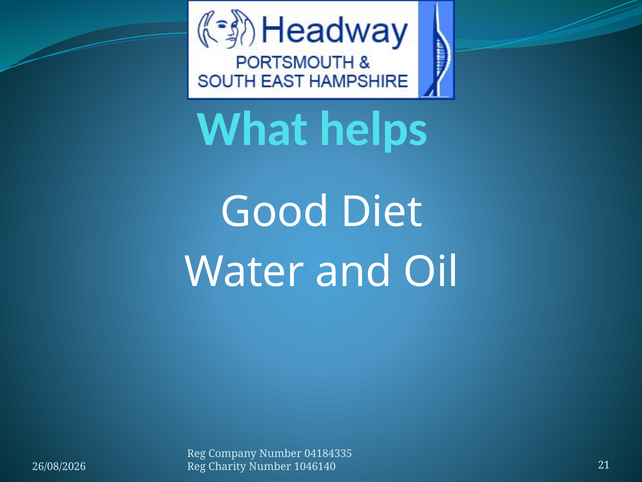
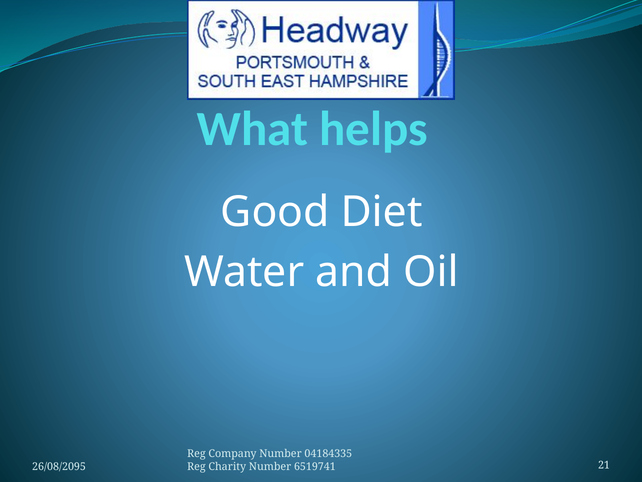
26/08/2026: 26/08/2026 -> 26/08/2095
1046140: 1046140 -> 6519741
